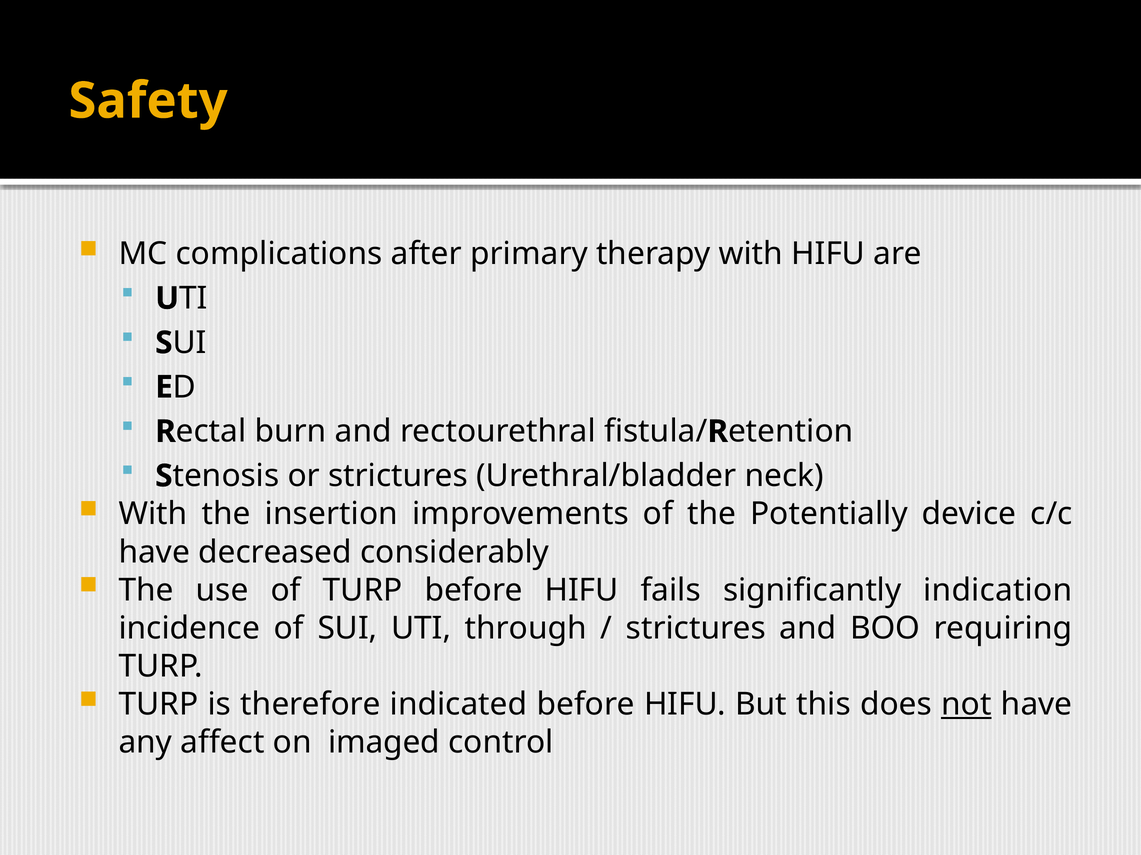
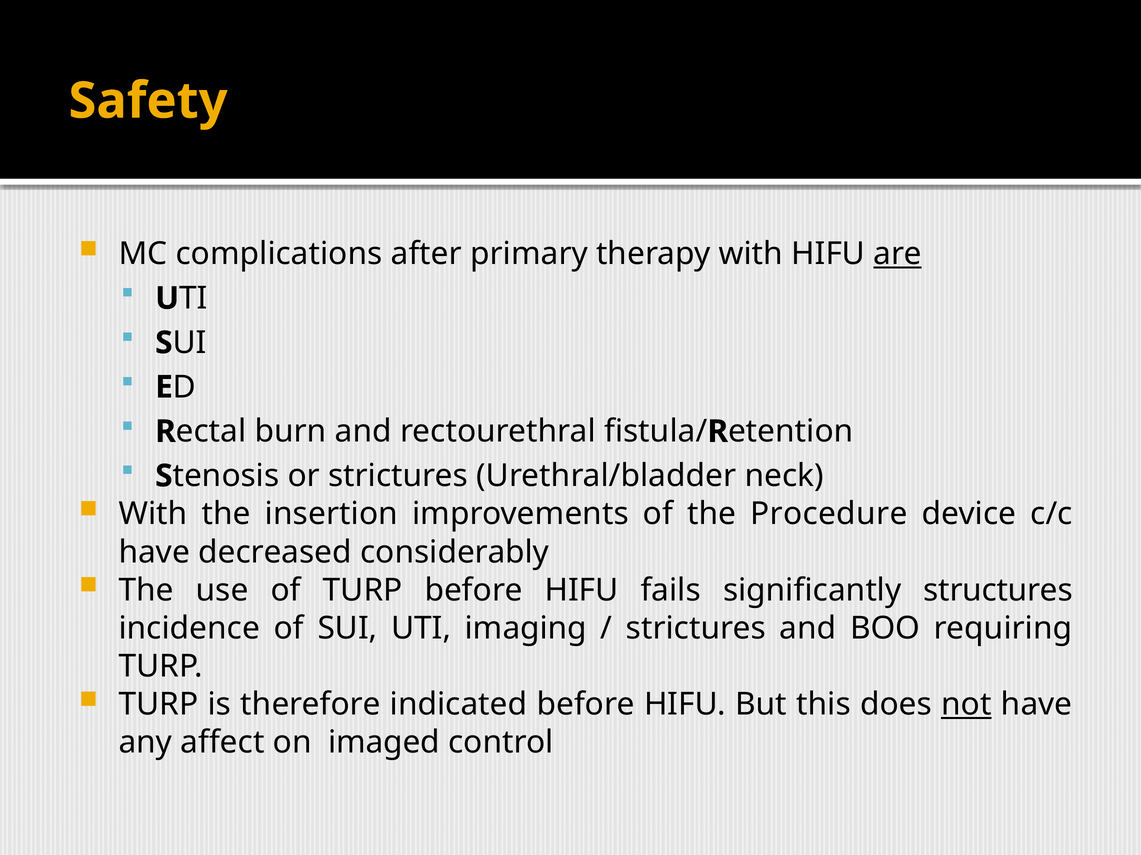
are underline: none -> present
Potentially: Potentially -> Procedure
indication: indication -> structures
through: through -> imaging
